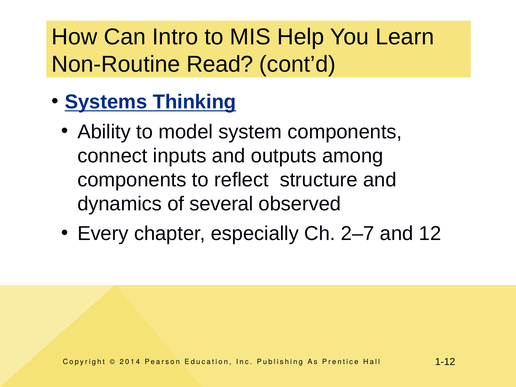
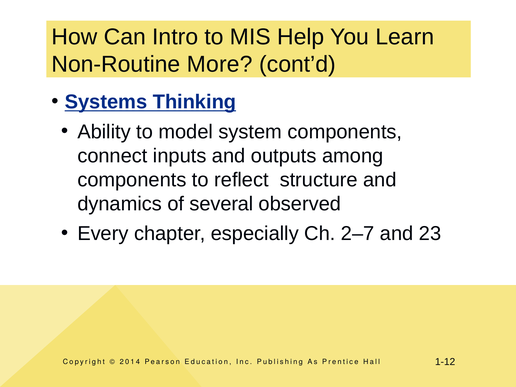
Read: Read -> More
12: 12 -> 23
